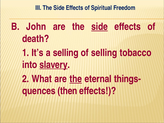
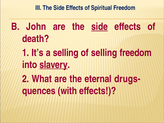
selling tobacco: tobacco -> freedom
the at (76, 79) underline: present -> none
things-: things- -> drugs-
then: then -> with
